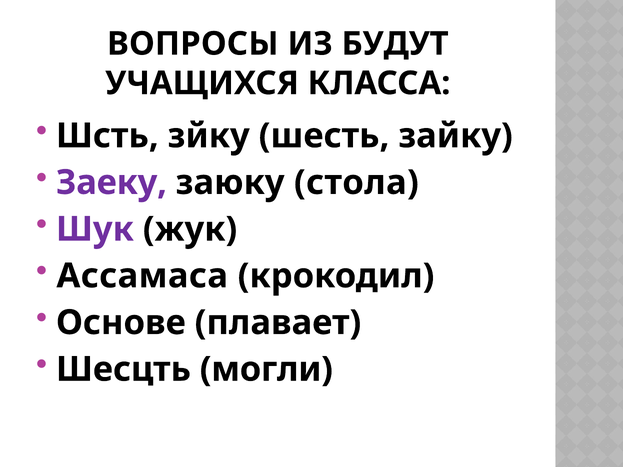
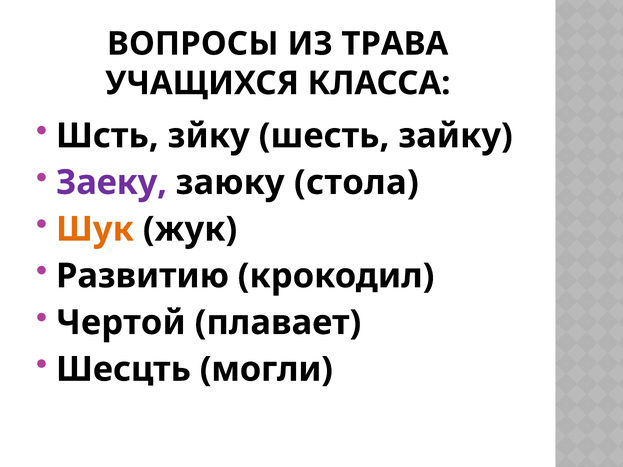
БУДУТ: БУДУТ -> ТРАВА
Шук colour: purple -> orange
Ассамаса: Ассамаса -> Развитию
Основе: Основе -> Чертой
